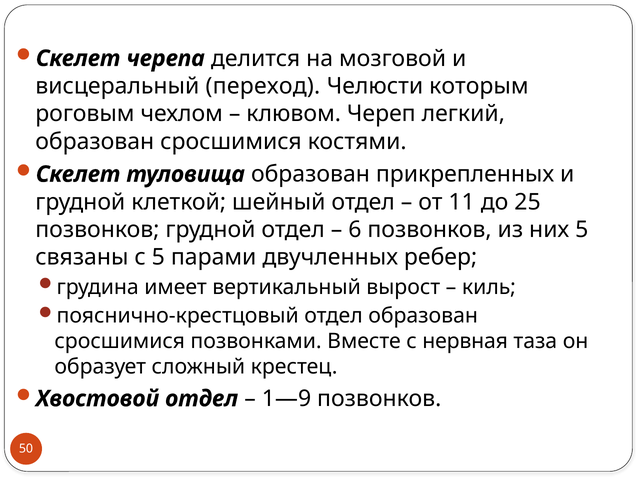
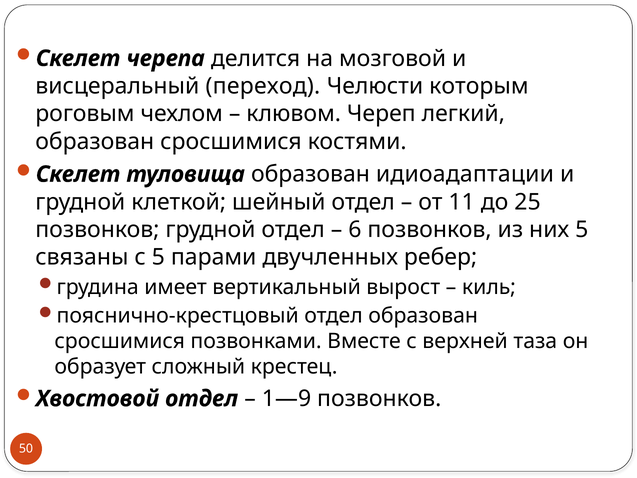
прикрепленных: прикрепленных -> идиоадаптации
нервная: нервная -> верхней
